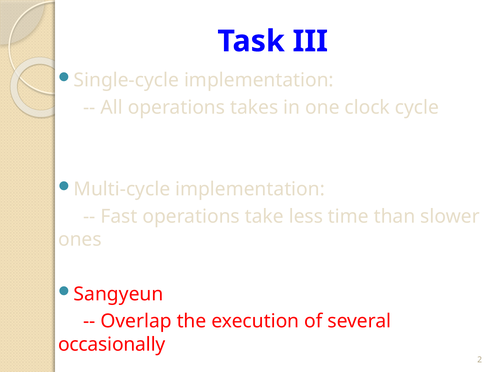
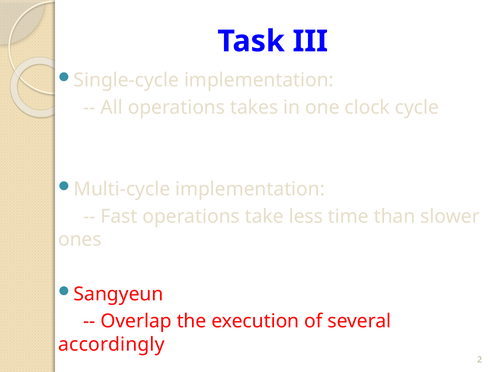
occasionally: occasionally -> accordingly
